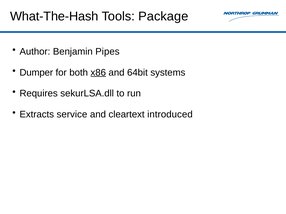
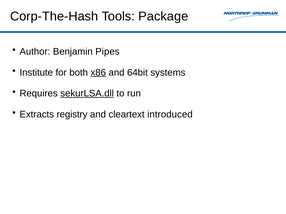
What-The-Hash: What-The-Hash -> Corp-The-Hash
Dumper: Dumper -> Institute
sekurLSA.dll underline: none -> present
service: service -> registry
